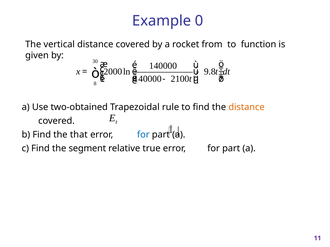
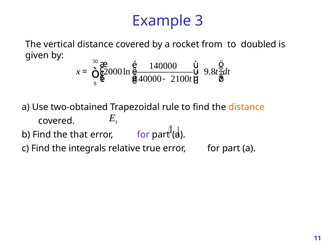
0: 0 -> 3
function: function -> doubled
for at (143, 135) colour: blue -> purple
segment: segment -> integrals
